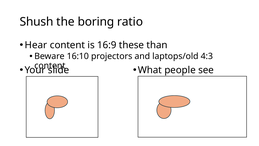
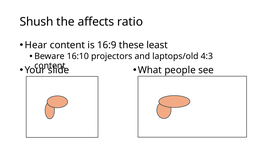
boring: boring -> affects
than: than -> least
